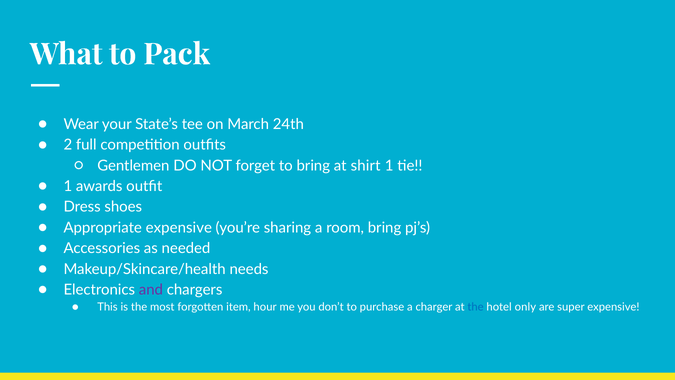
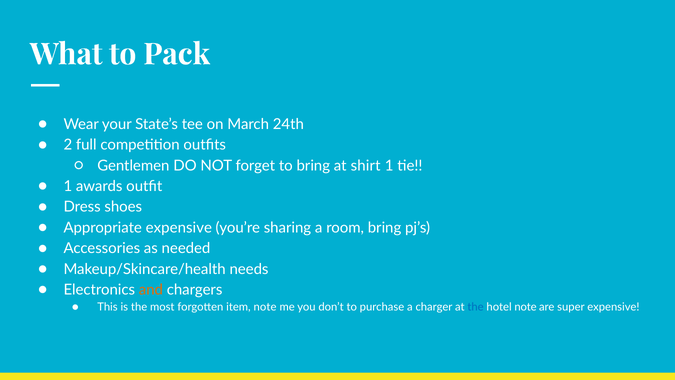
and colour: purple -> orange
item hour: hour -> note
hotel only: only -> note
